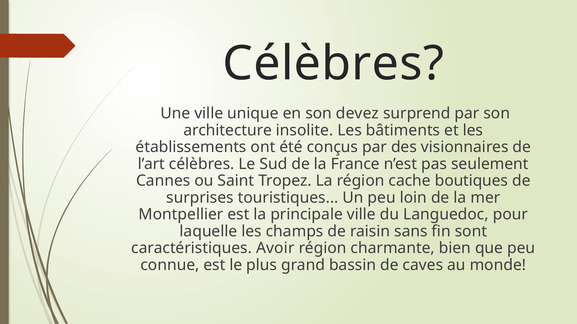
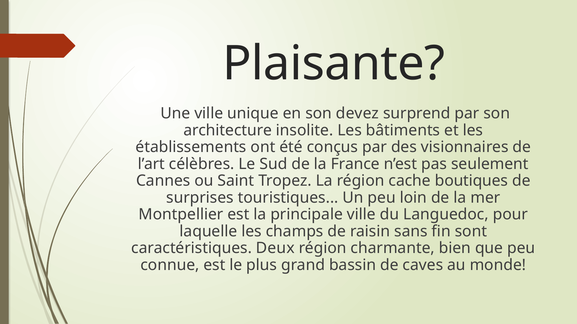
Célèbres at (333, 64): Célèbres -> Plaisante
Avoir: Avoir -> Deux
